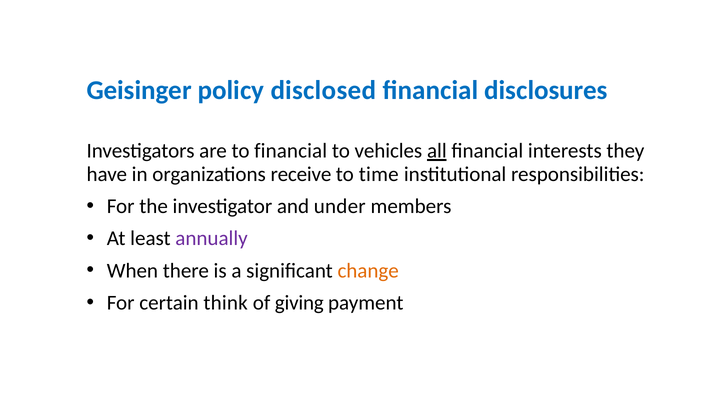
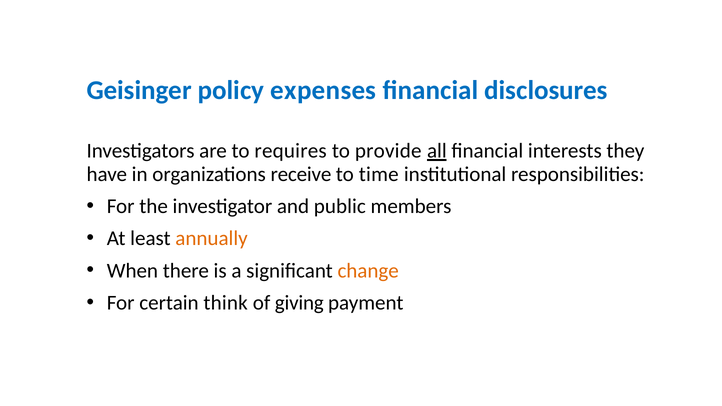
disclosed: disclosed -> expenses
to financial: financial -> requires
vehicles: vehicles -> provide
under: under -> public
annually colour: purple -> orange
